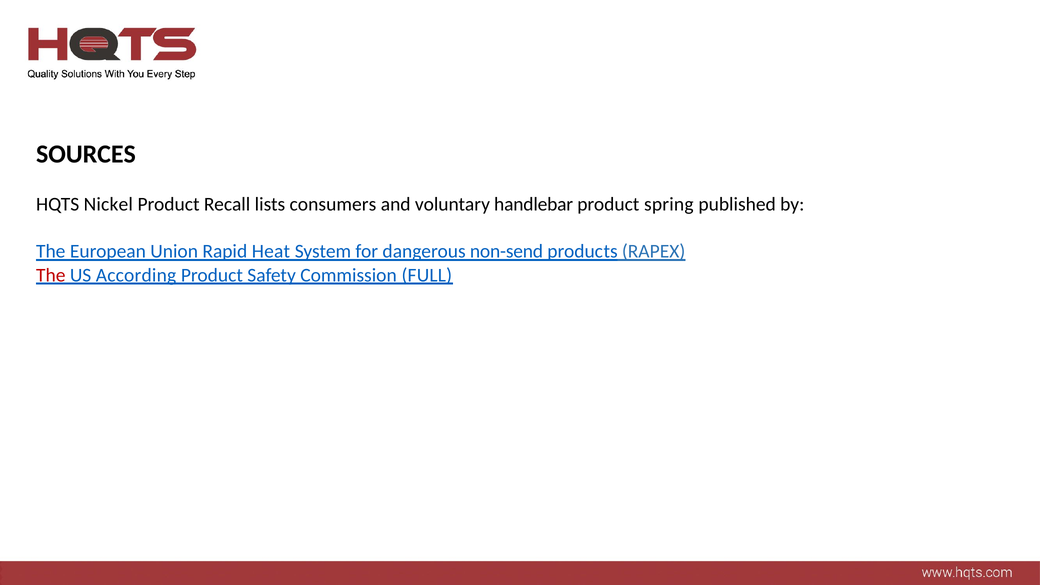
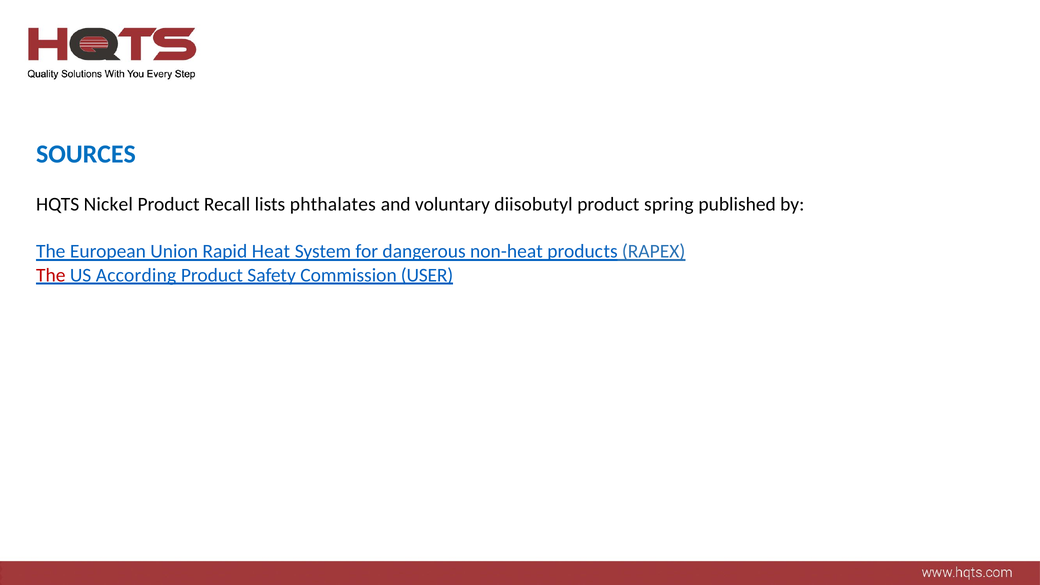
SOURCES colour: black -> blue
consumers: consumers -> phthalates
handlebar: handlebar -> diisobutyl
non-send: non-send -> non-heat
FULL: FULL -> USER
